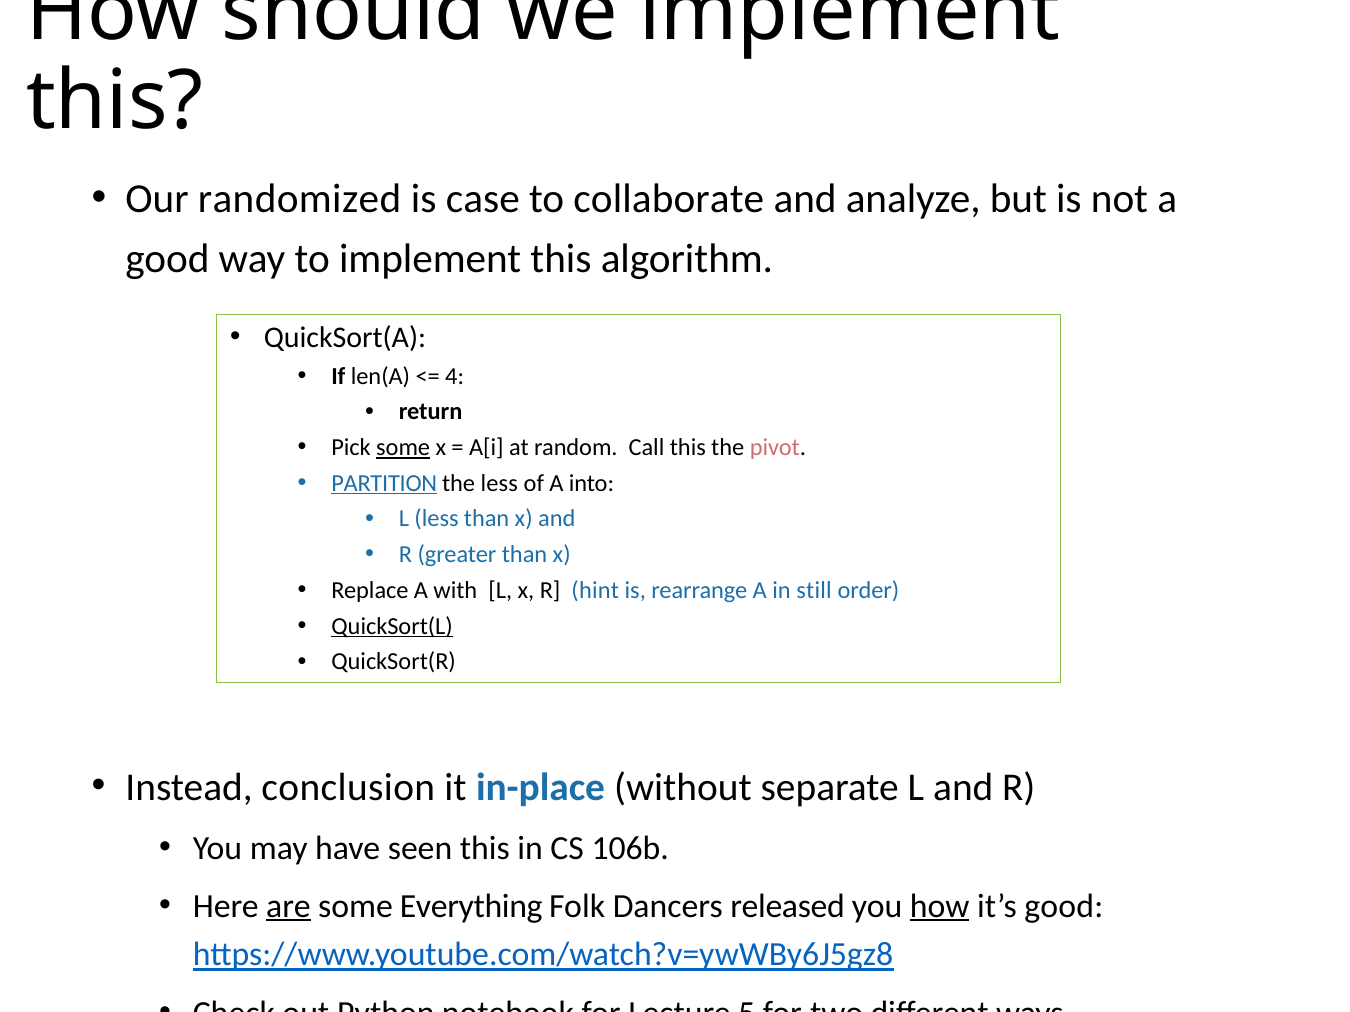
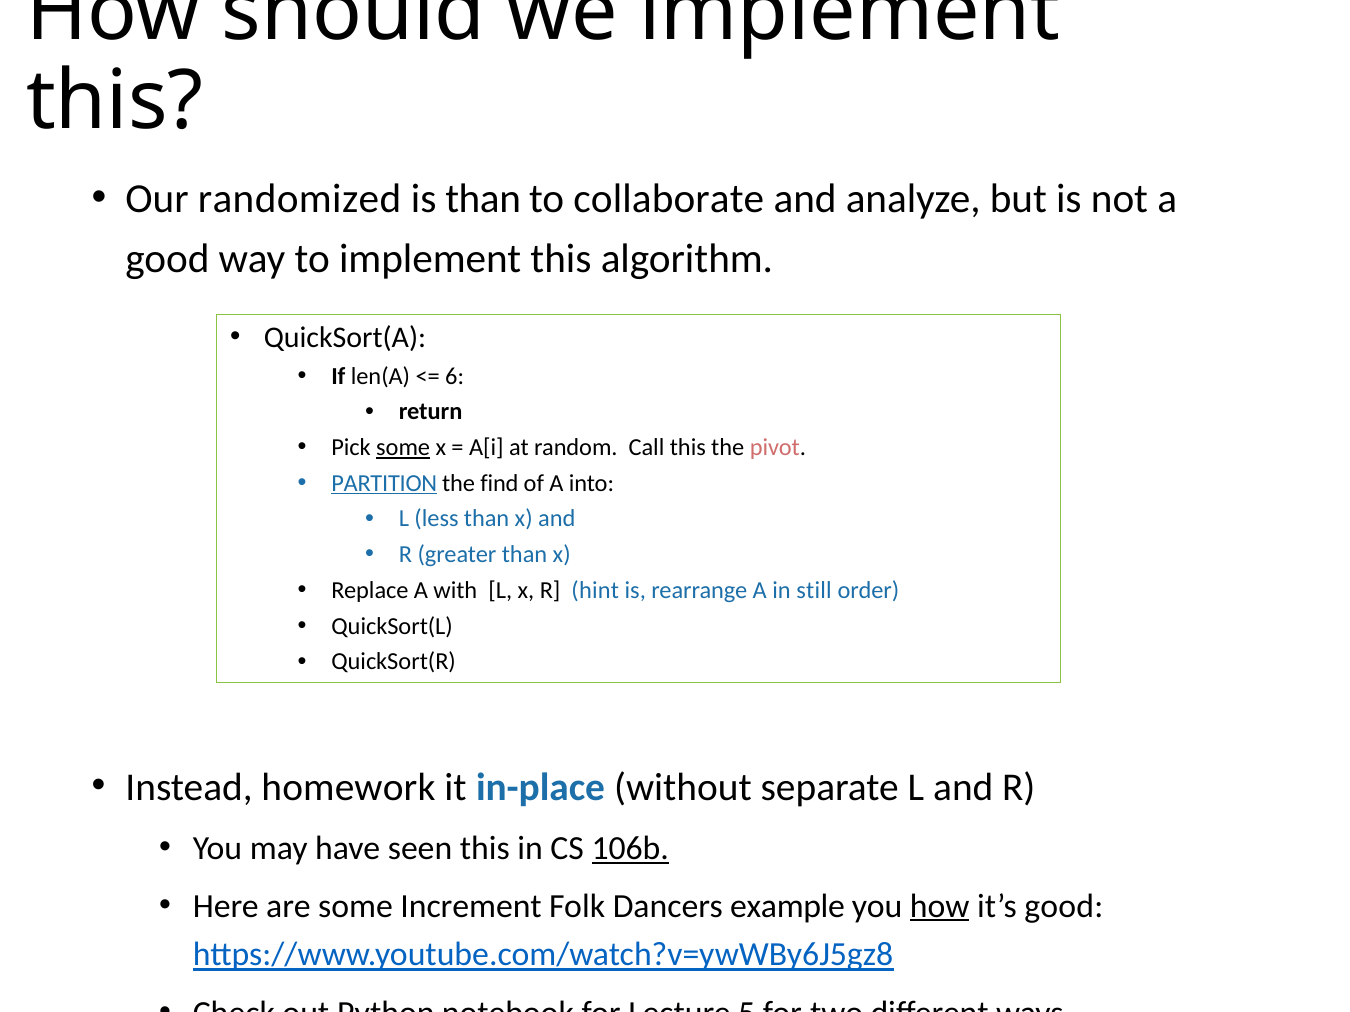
is case: case -> than
4: 4 -> 6
the less: less -> find
QuickSort(L underline: present -> none
conclusion: conclusion -> homework
106b underline: none -> present
are underline: present -> none
Everything: Everything -> Increment
released: released -> example
